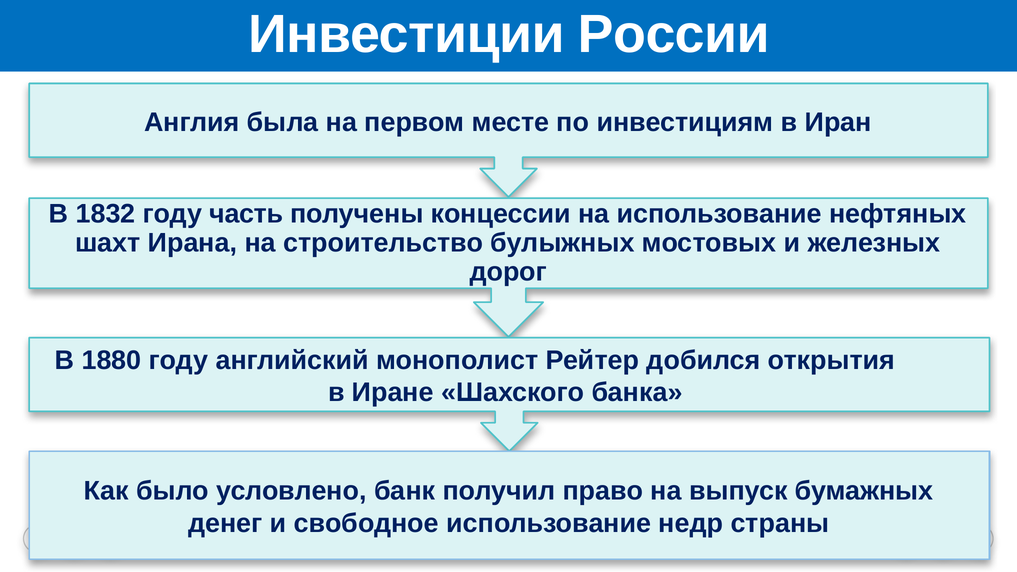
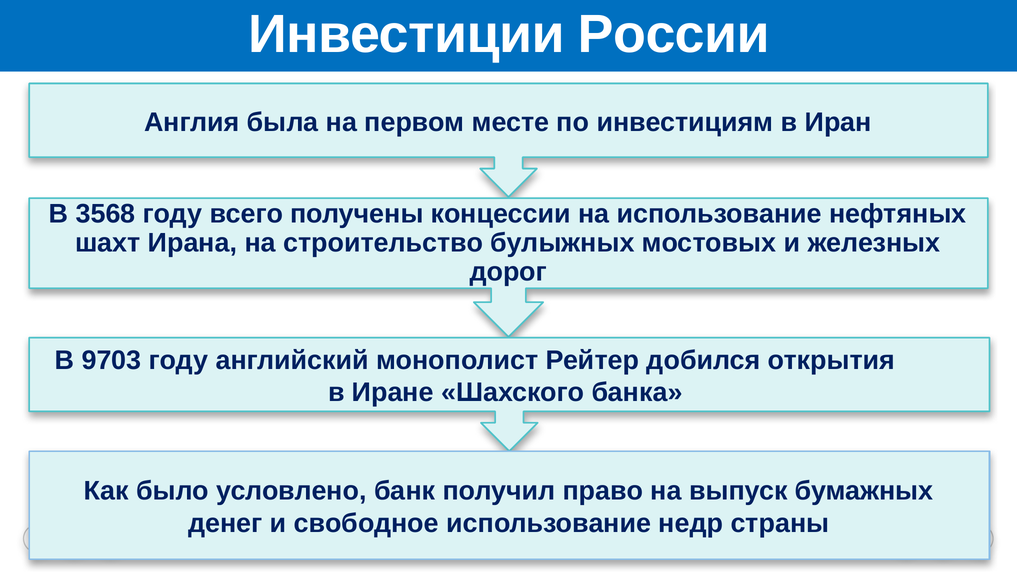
1832: 1832 -> 3568
часть: часть -> всего
1880: 1880 -> 9703
